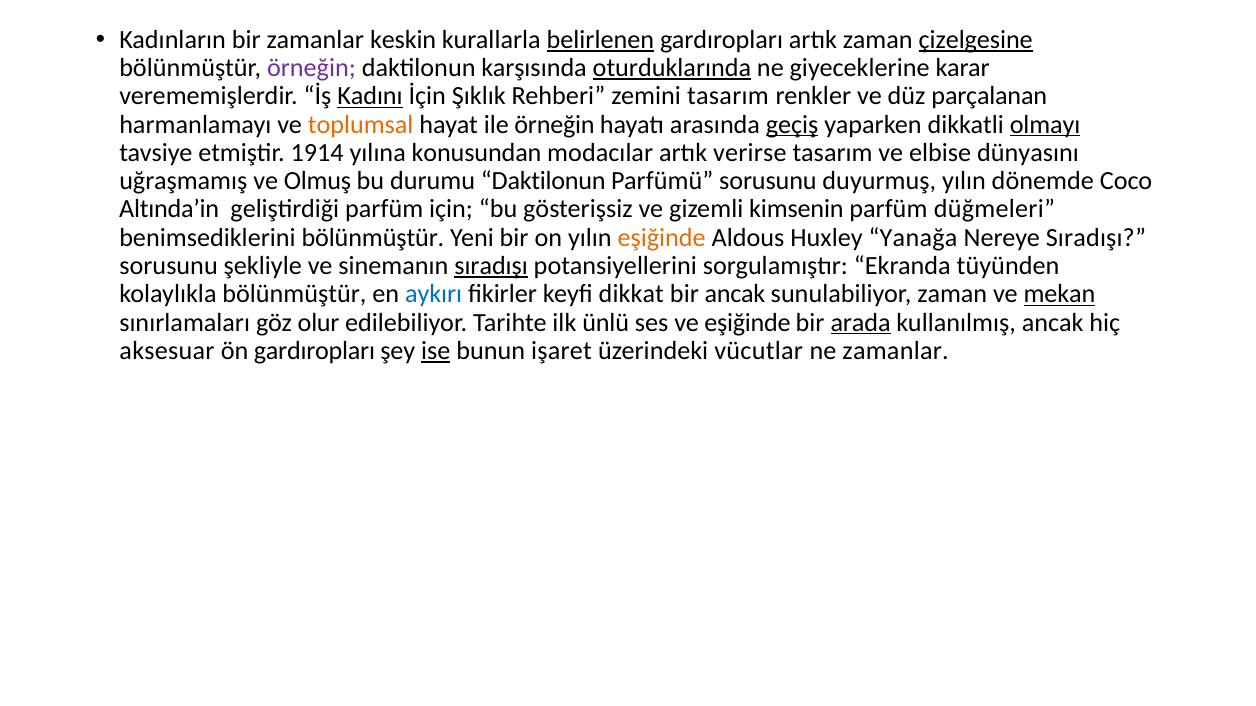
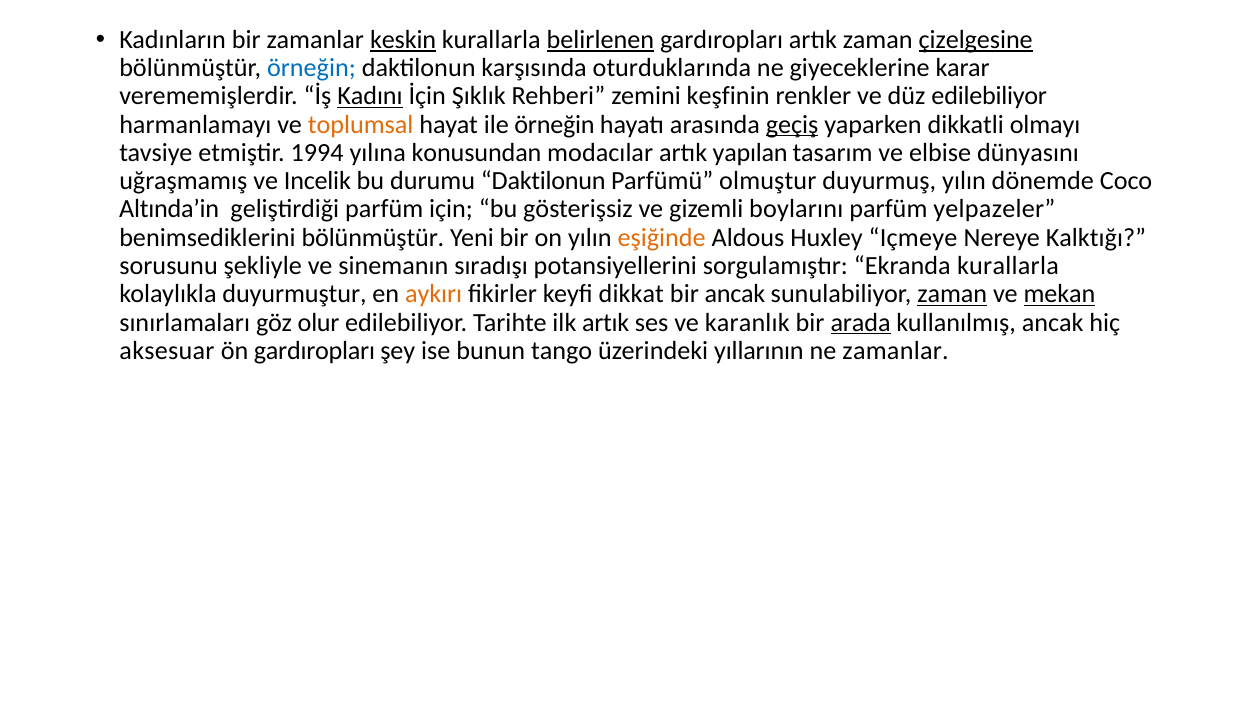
keskin underline: none -> present
örneğin at (311, 68) colour: purple -> blue
oturduklarında underline: present -> none
zemini tasarım: tasarım -> keşfinin
düz parçalanan: parçalanan -> edilebiliyor
olmayı underline: present -> none
1914: 1914 -> 1994
verirse: verirse -> yapılan
Olmuş: Olmuş -> Incelik
Parfümü sorusunu: sorusunu -> olmuştur
kimsenin: kimsenin -> boylarını
düğmeleri: düğmeleri -> yelpazeler
Yanağa: Yanağa -> Içmeye
Nereye Sıradışı: Sıradışı -> Kalktığı
sıradışı at (491, 266) underline: present -> none
Ekranda tüyünden: tüyünden -> kurallarla
kolaylıkla bölünmüştür: bölünmüştür -> duyurmuştur
aykırı colour: blue -> orange
zaman at (952, 294) underline: none -> present
ilk ünlü: ünlü -> artık
ve eşiğinde: eşiğinde -> karanlık
ise underline: present -> none
işaret: işaret -> tango
vücutlar: vücutlar -> yıllarının
